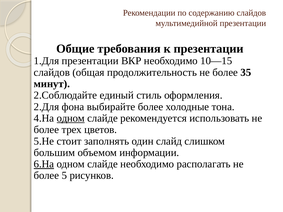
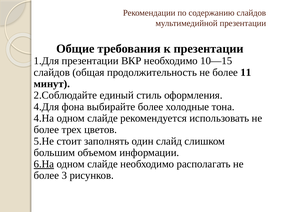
35: 35 -> 11
2.Для: 2.Для -> 4.Для
одном at (71, 118) underline: present -> none
5: 5 -> 3
